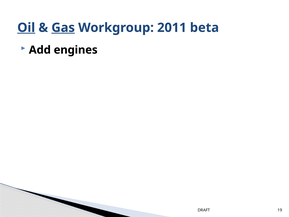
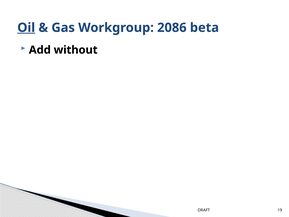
Gas underline: present -> none
2011: 2011 -> 2086
engines: engines -> without
